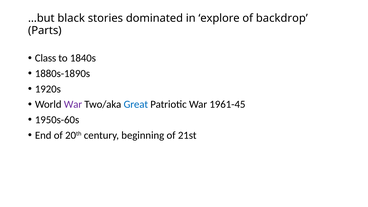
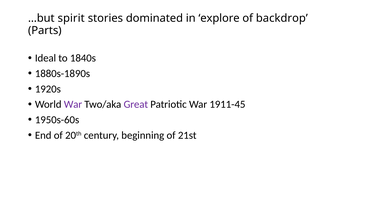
black: black -> spirit
Class: Class -> Ideal
Great colour: blue -> purple
1961-45: 1961-45 -> 1911-45
